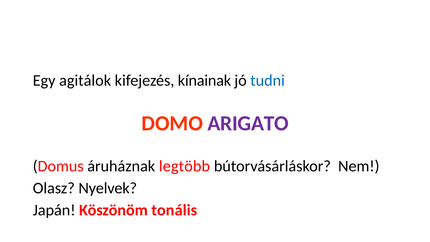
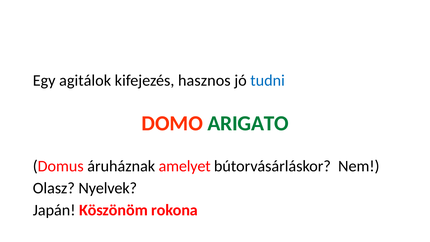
kínainak: kínainak -> hasznos
ARIGATO colour: purple -> green
legtöbb: legtöbb -> amelyet
tonális: tonális -> rokona
